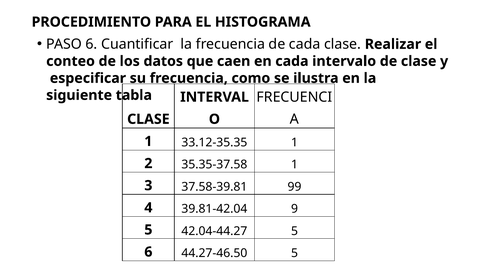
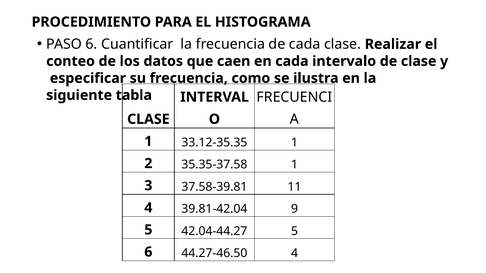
99: 99 -> 11
44.27-46.50 5: 5 -> 4
